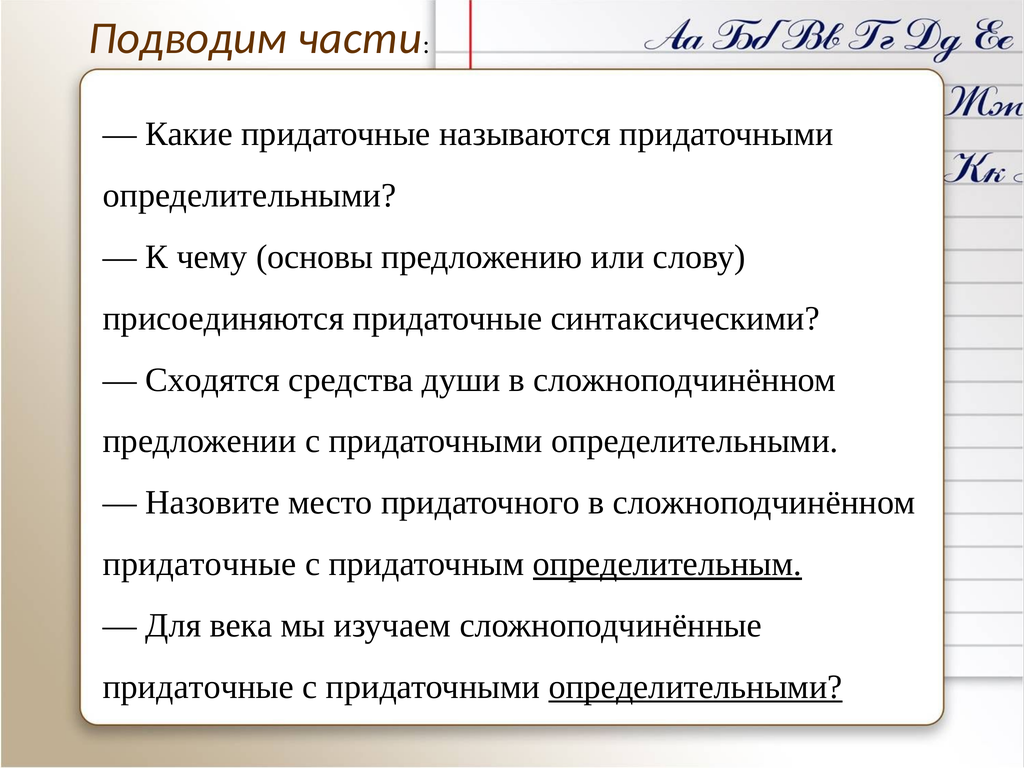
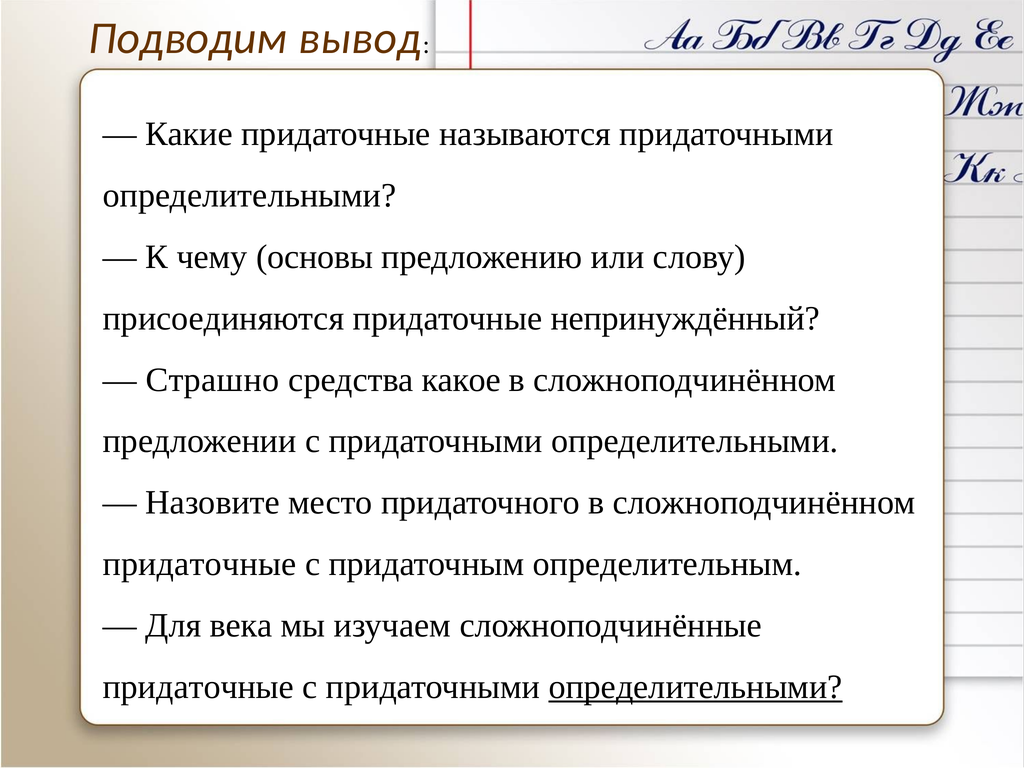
части: части -> вывод
синтаксическими: синтаксическими -> непринуждённый
Сходятся: Сходятся -> Страшно
души: души -> какое
определительным underline: present -> none
